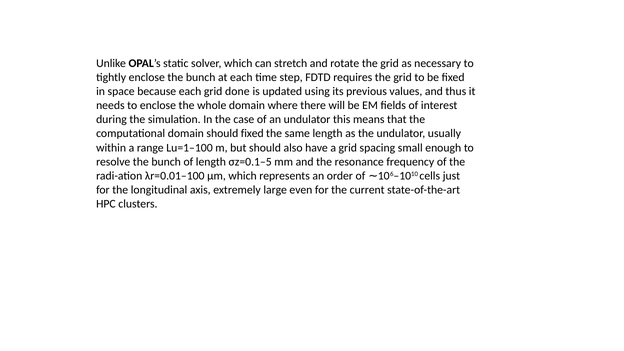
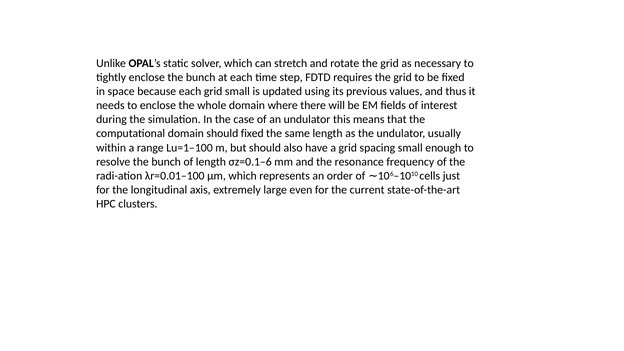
grid done: done -> small
σz=0.1–5: σz=0.1–5 -> σz=0.1–6
